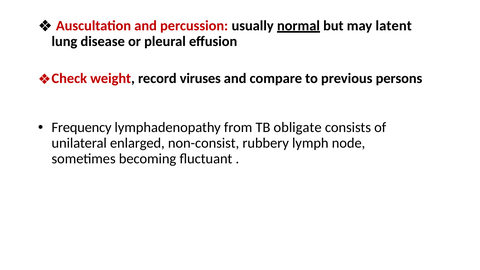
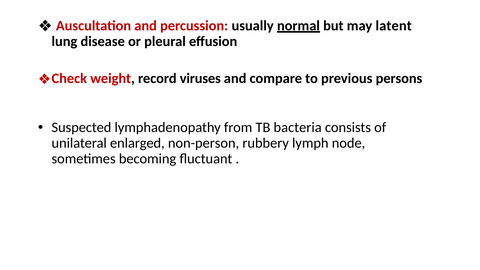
Frequency: Frequency -> Suspected
obligate: obligate -> bacteria
non-consist: non-consist -> non-person
